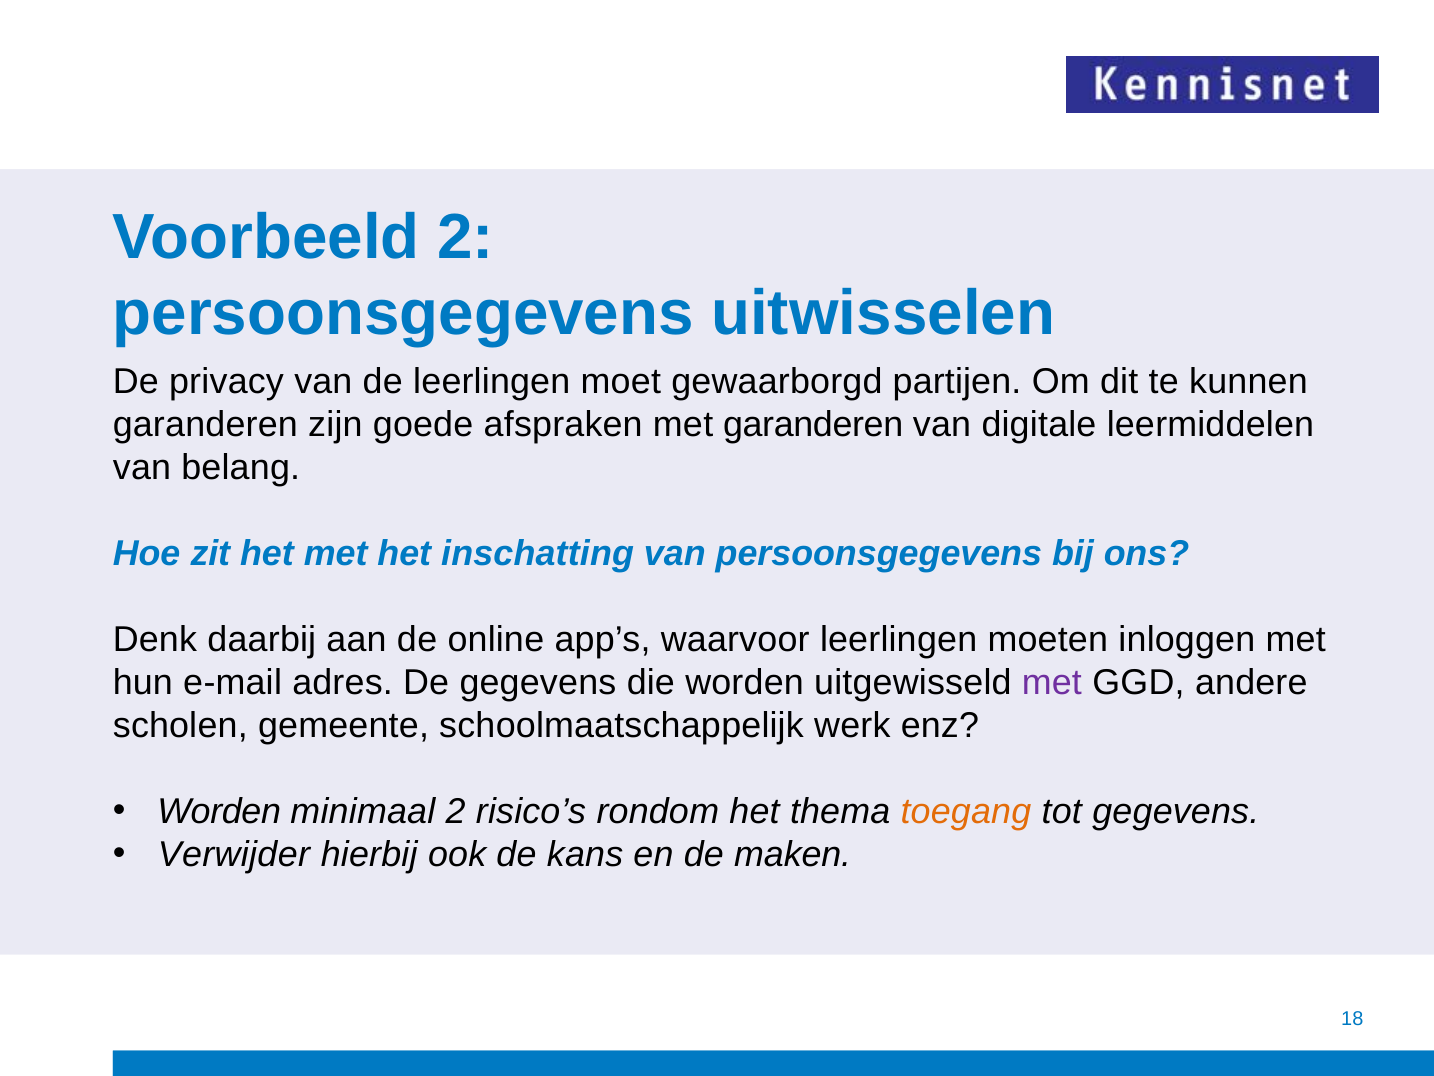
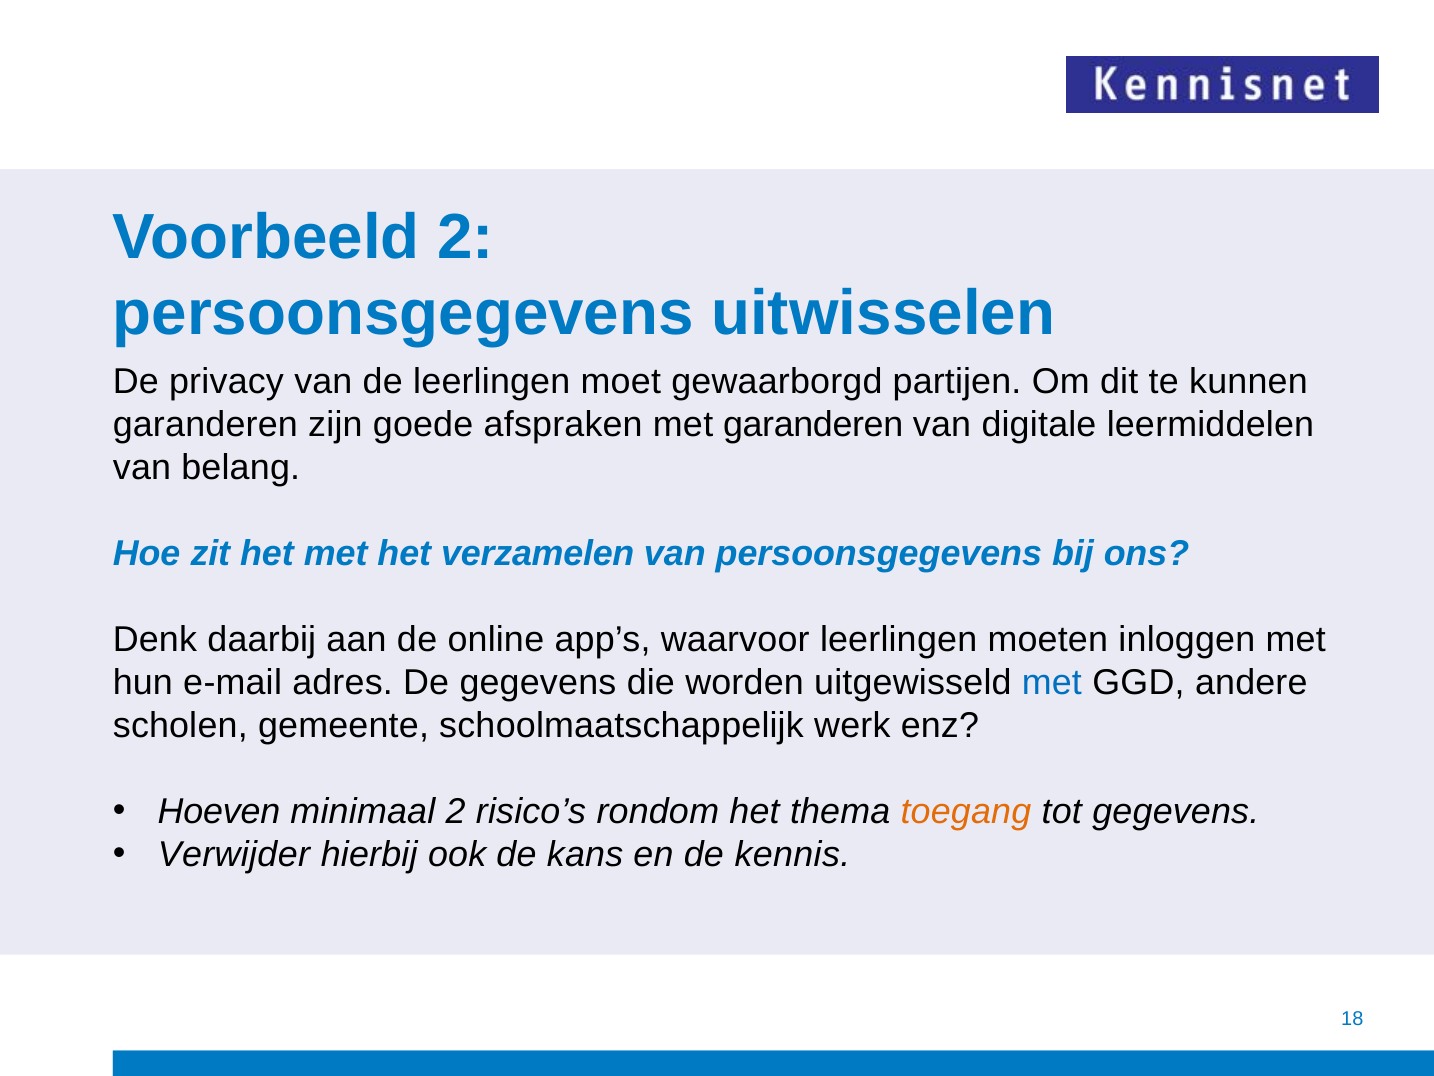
inschatting: inschatting -> verzamelen
met at (1052, 682) colour: purple -> blue
Worden at (219, 811): Worden -> Hoeven
maken: maken -> kennis
